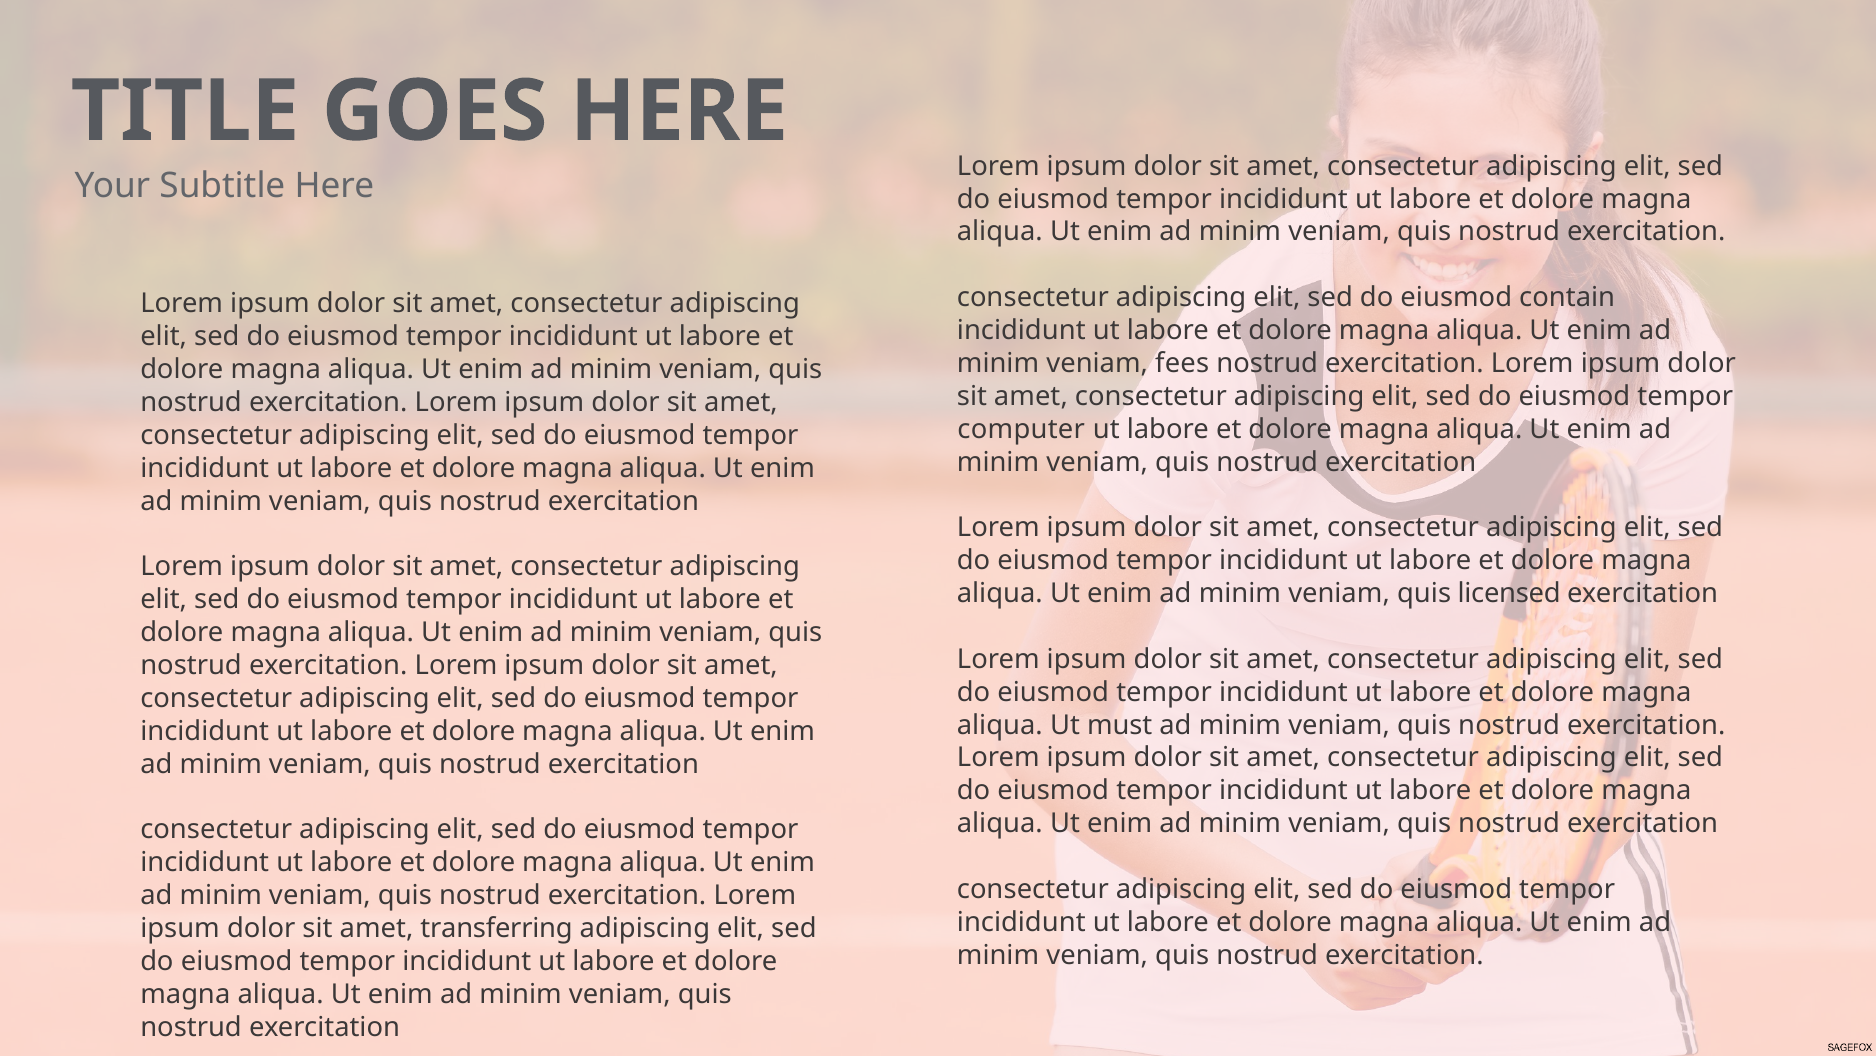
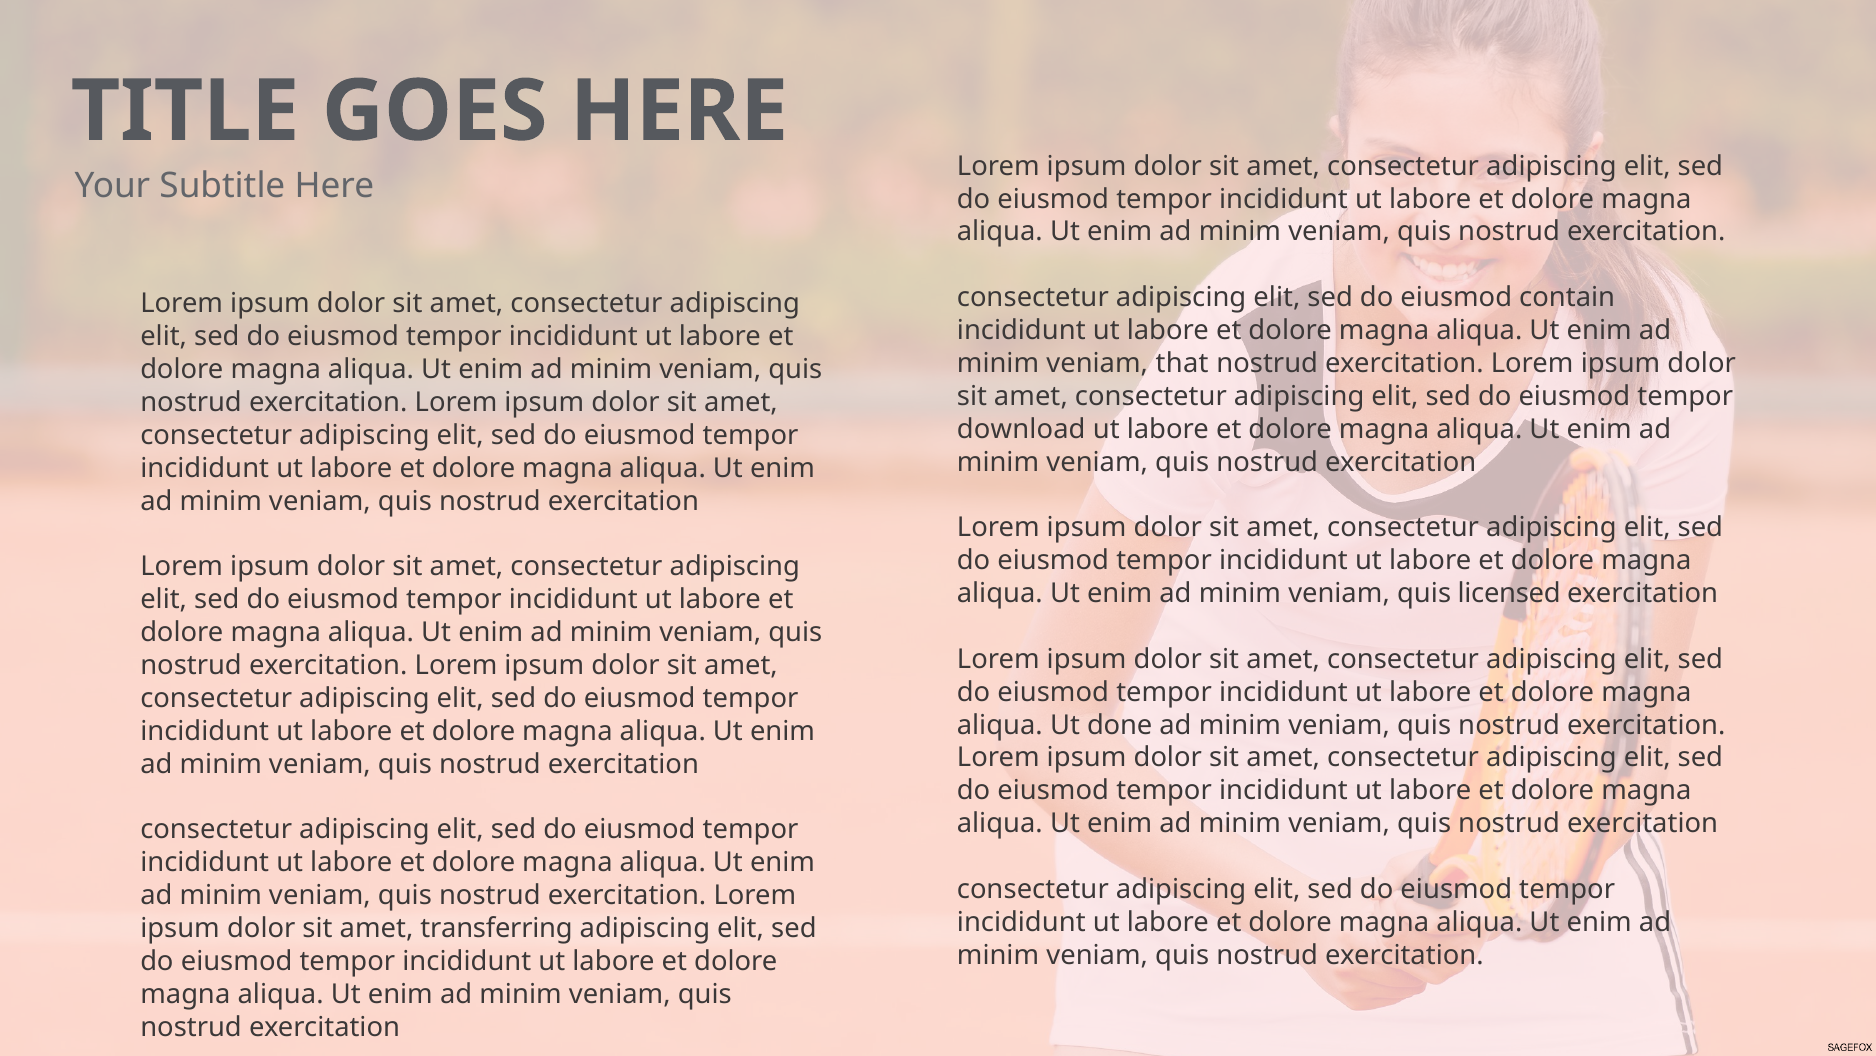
fees: fees -> that
computer: computer -> download
must: must -> done
